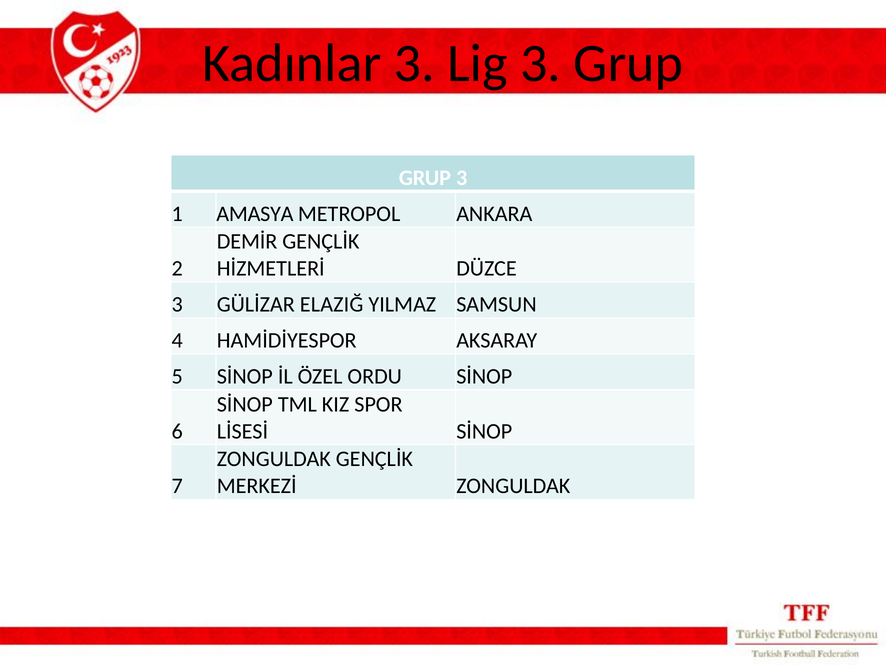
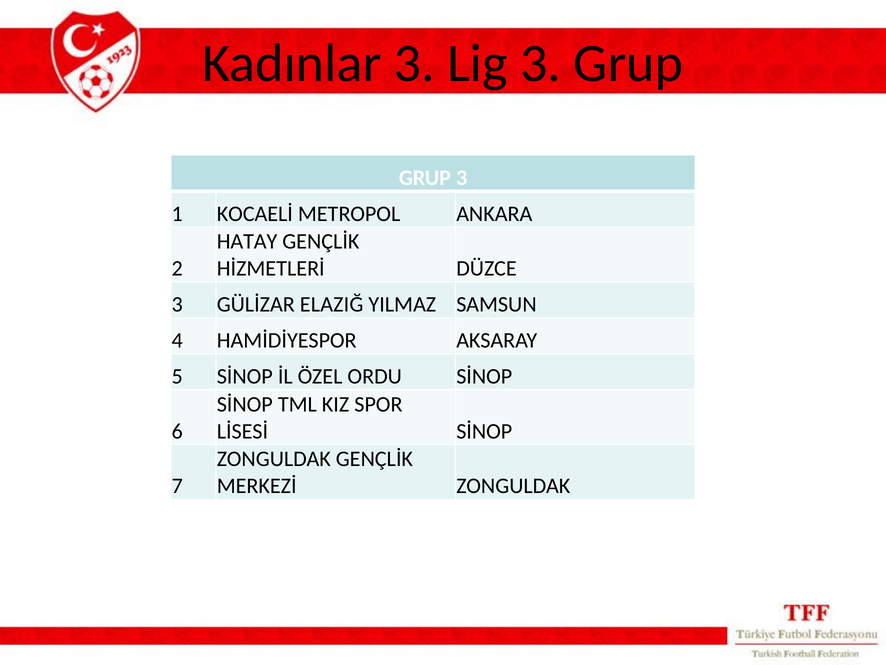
AMASYA: AMASYA -> KOCAELİ
DEMİR: DEMİR -> HATAY
